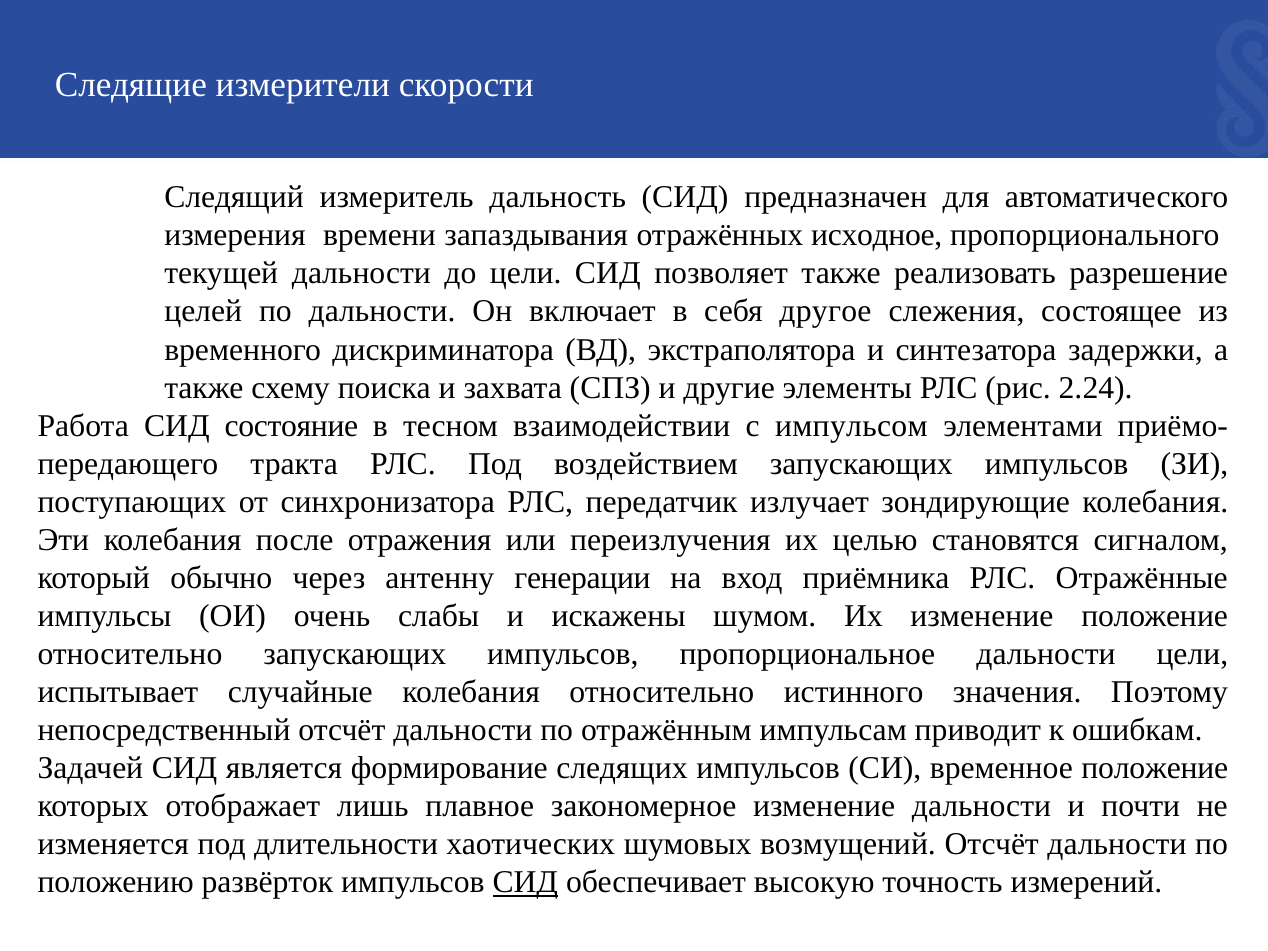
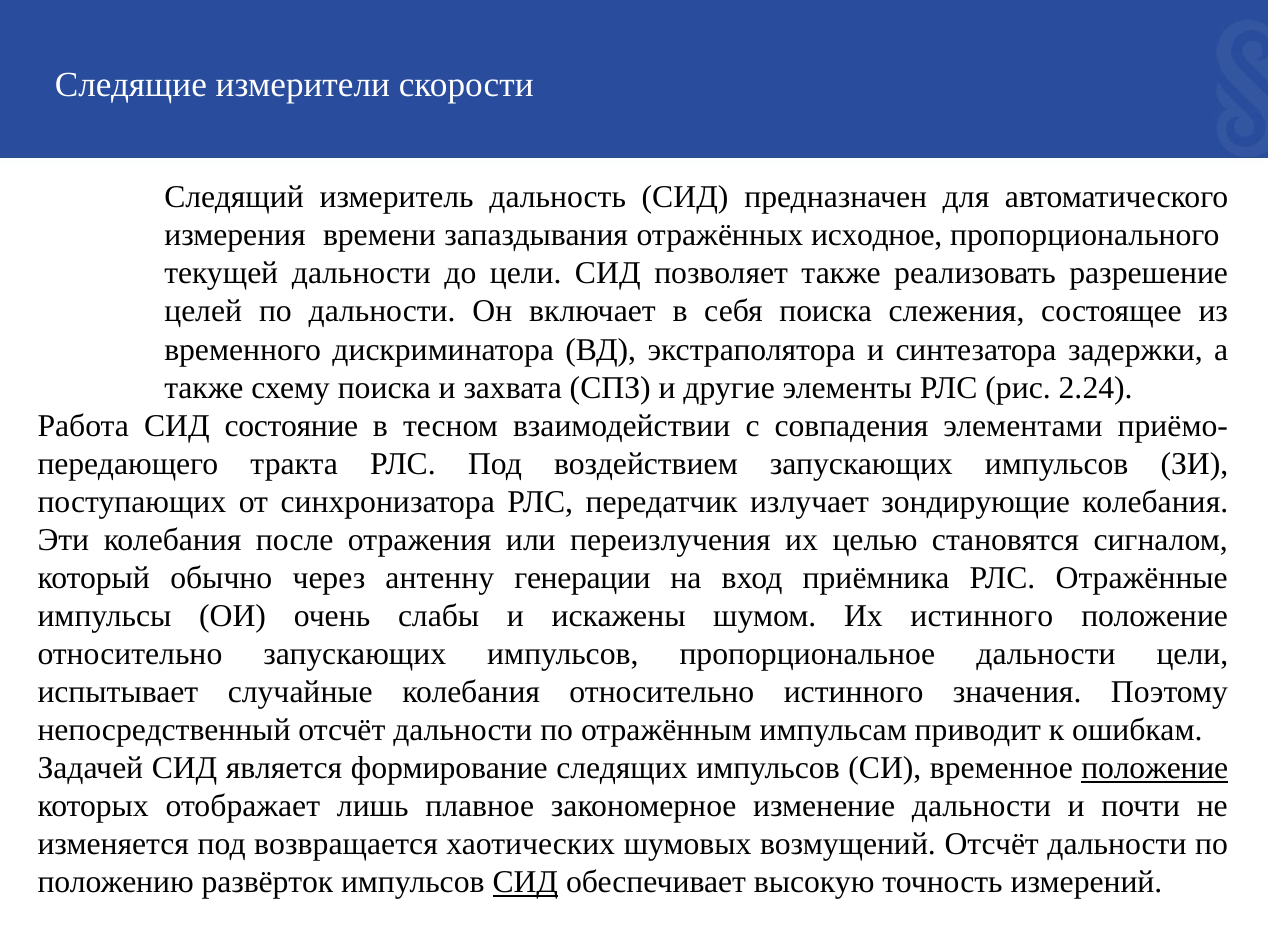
себя другое: другое -> поиска
импульсом: импульсом -> совпадения
Их изменение: изменение -> истинного
положение at (1155, 768) underline: none -> present
длительности: длительности -> возвращается
